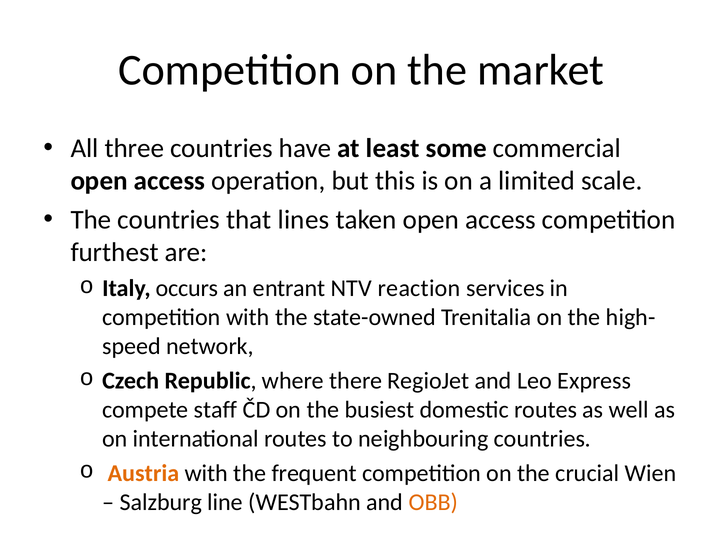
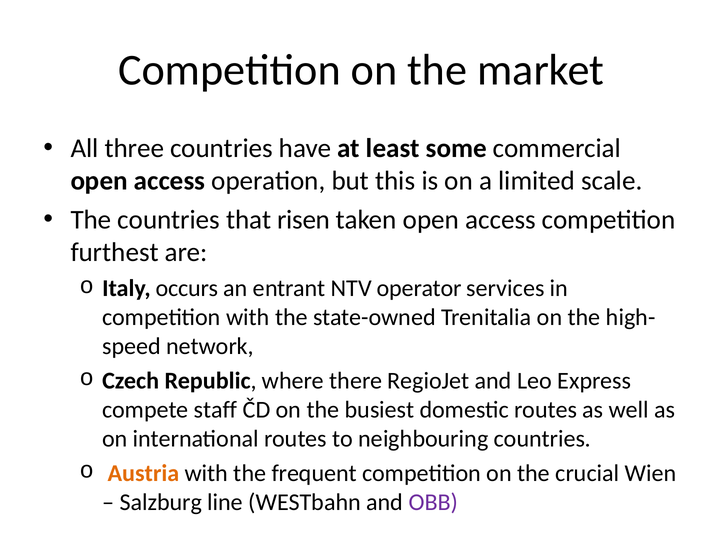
lines: lines -> risen
reaction: reaction -> operator
OBB colour: orange -> purple
